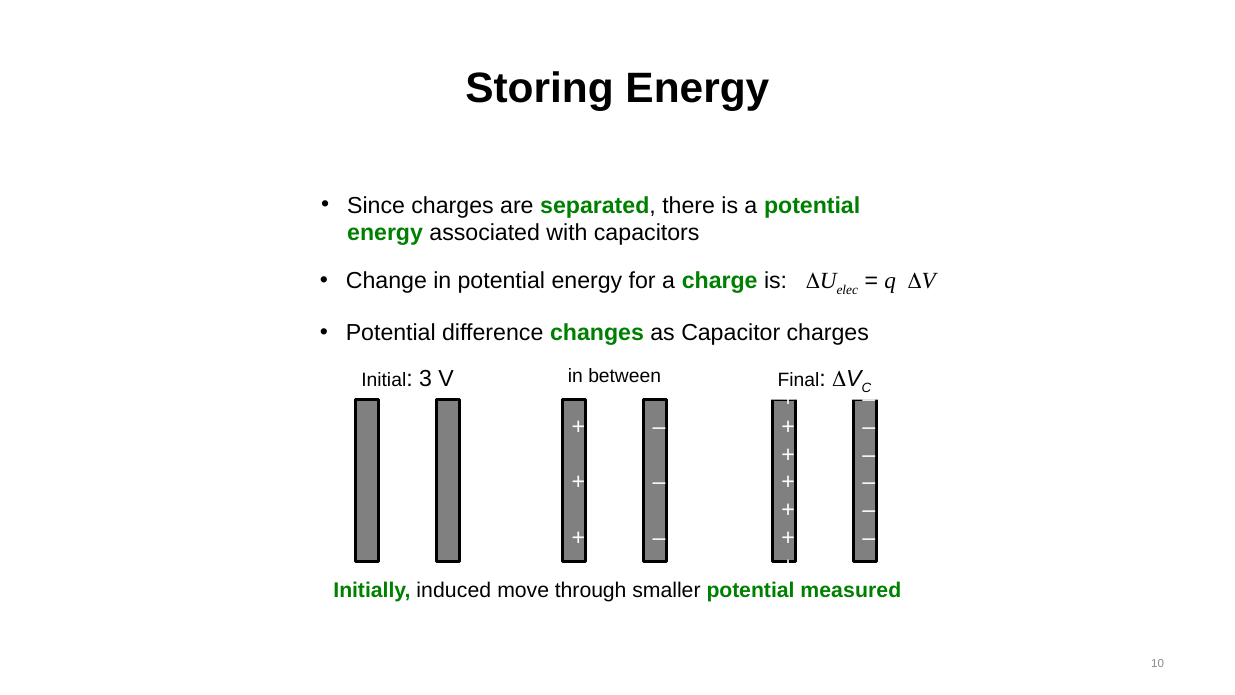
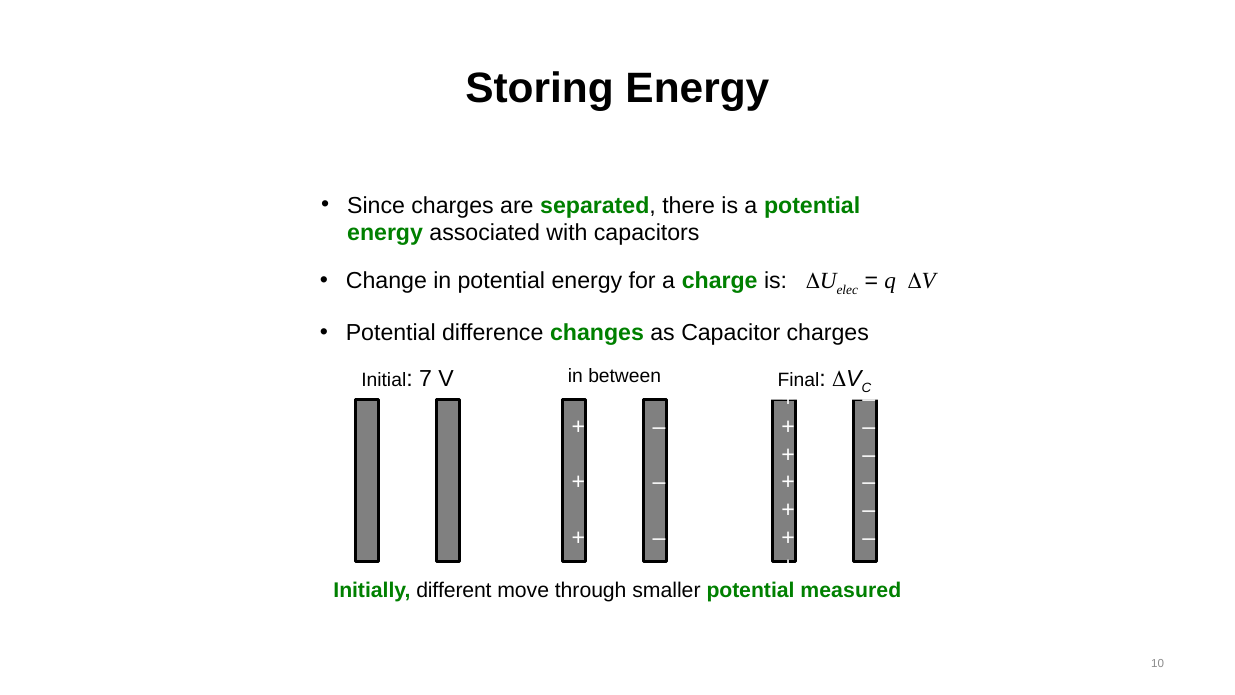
3: 3 -> 7
induced: induced -> different
